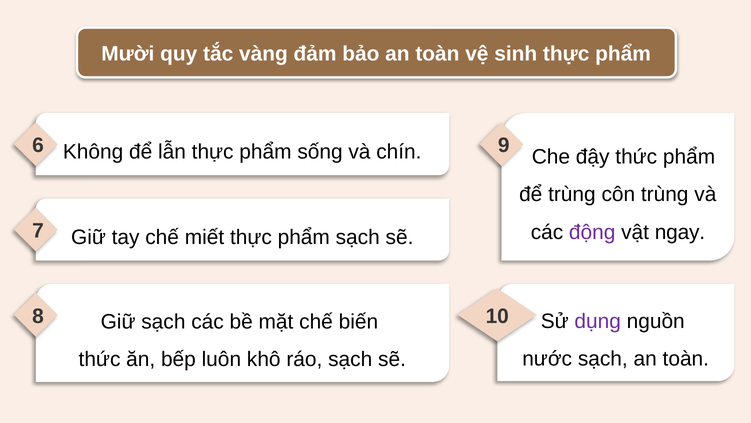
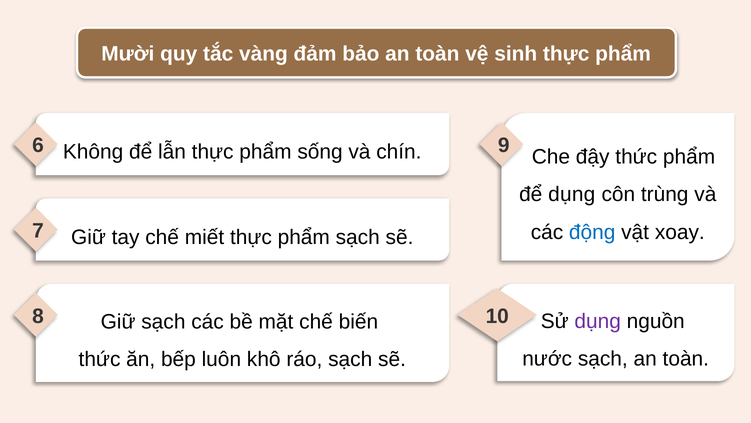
để trùng: trùng -> dụng
động colour: purple -> blue
ngay: ngay -> xoay
